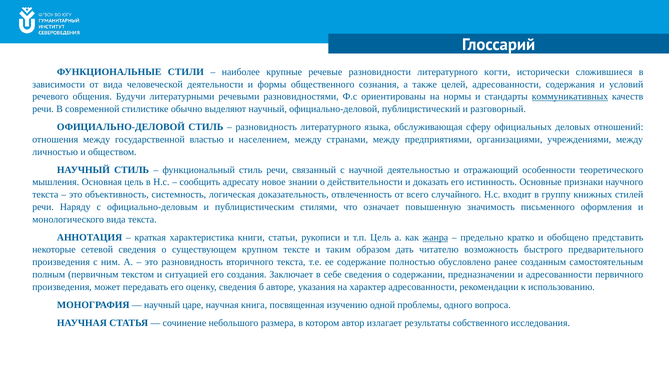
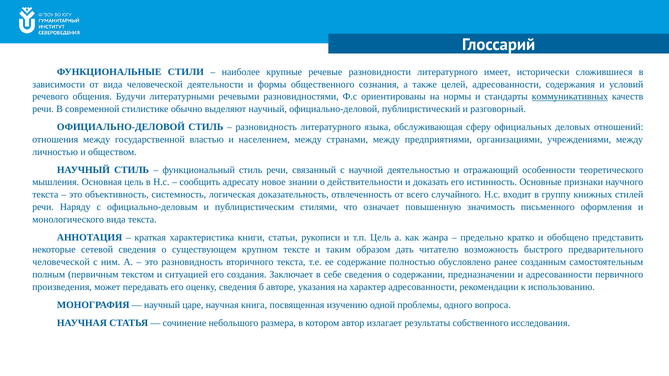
когти: когти -> имеет
жанра underline: present -> none
произведения at (61, 262): произведения -> человеческой
